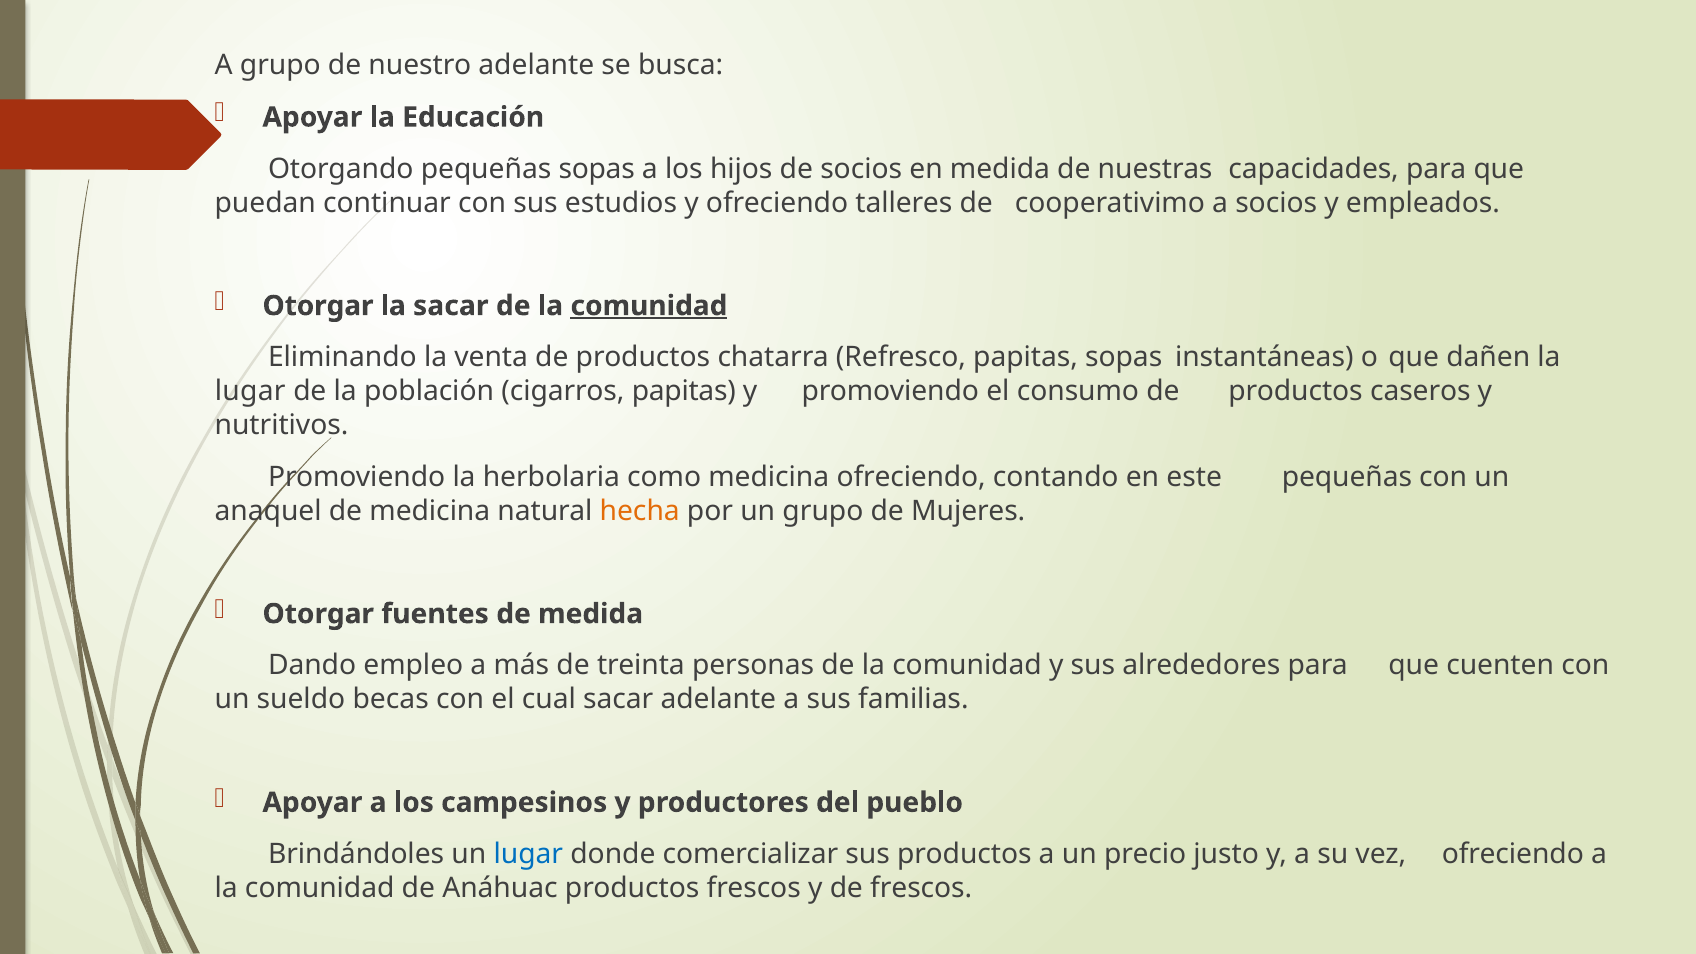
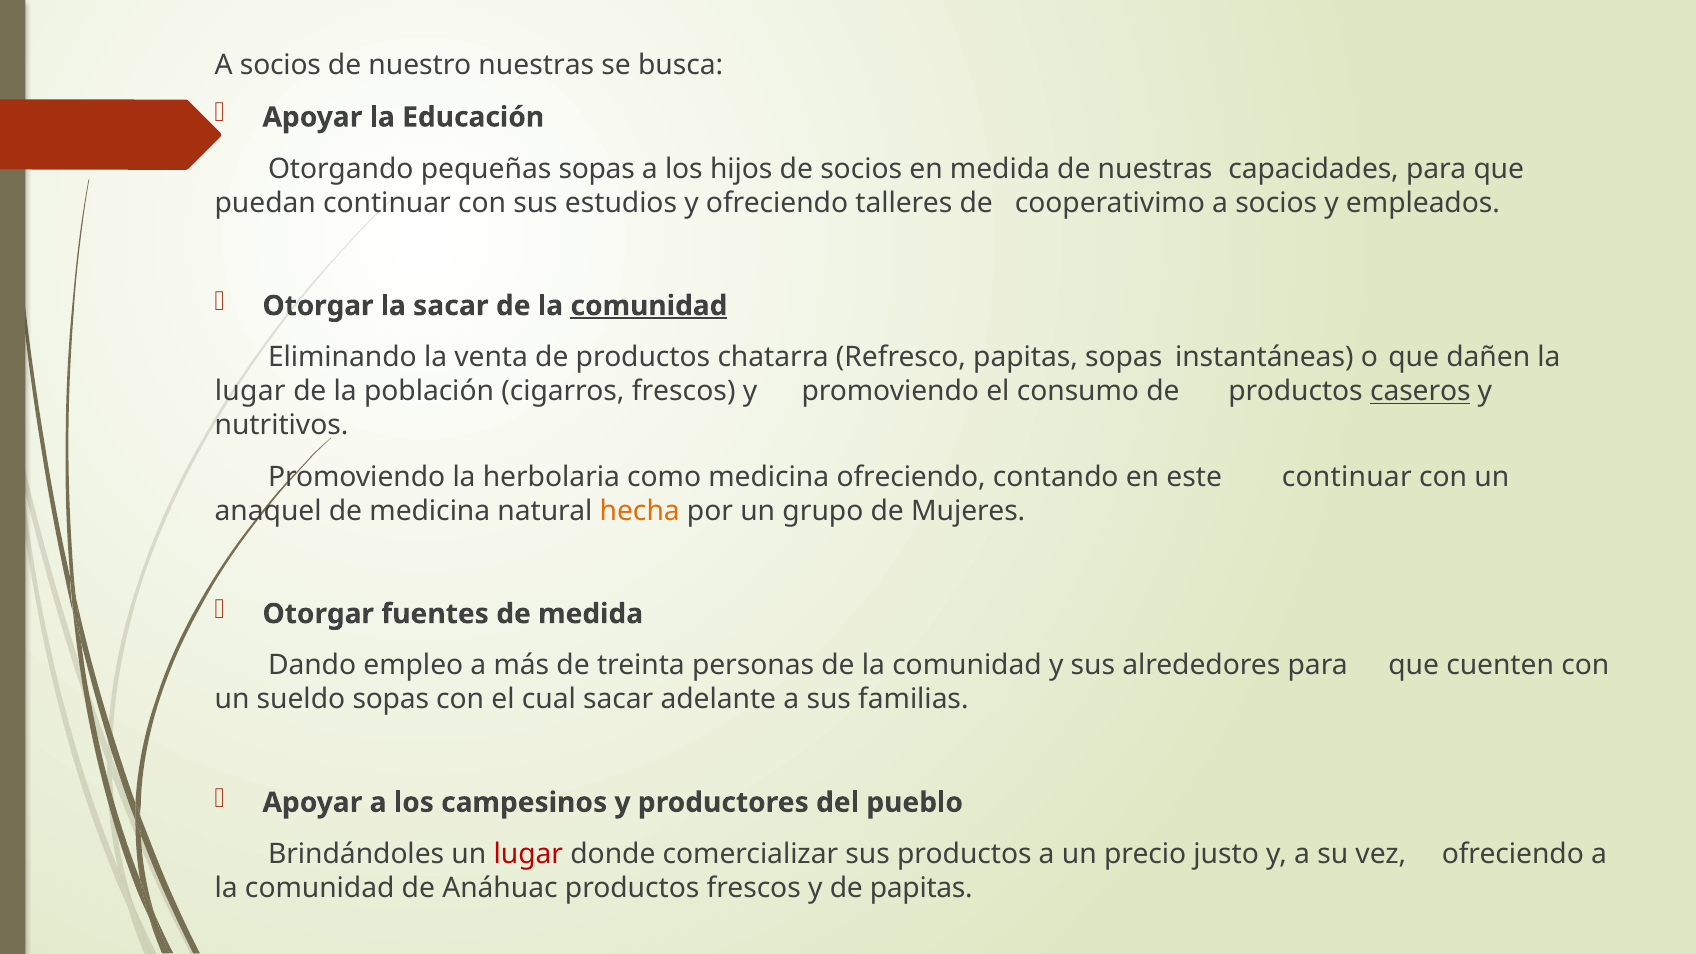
grupo at (280, 66): grupo -> socios
nuestro adelante: adelante -> nuestras
cigarros papitas: papitas -> frescos
caseros underline: none -> present
este pequeñas: pequeñas -> continuar
sueldo becas: becas -> sopas
lugar at (528, 854) colour: blue -> red
de frescos: frescos -> papitas
